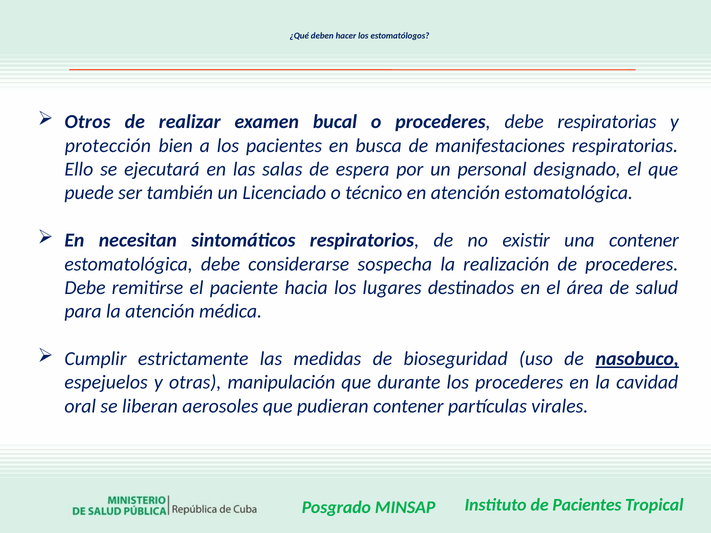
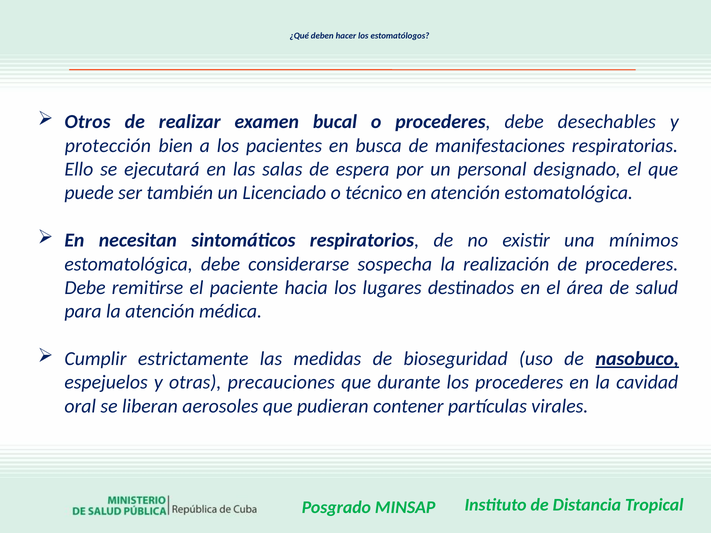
debe respiratorias: respiratorias -> desechables
una contener: contener -> mínimos
manipulación: manipulación -> precauciones
de Pacientes: Pacientes -> Distancia
